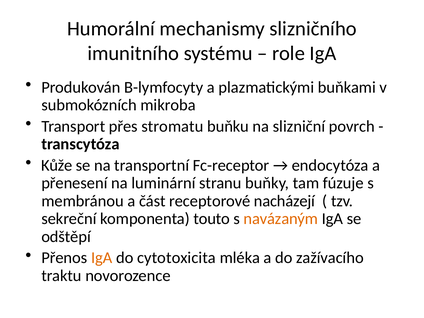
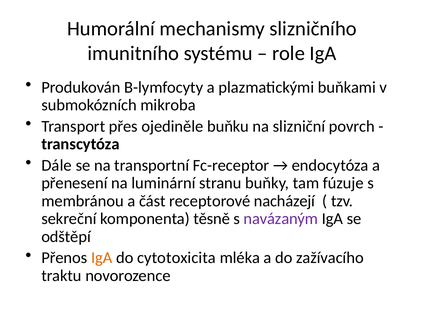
stromatu: stromatu -> ojediněle
Kůže: Kůže -> Dále
touto: touto -> těsně
navázaným colour: orange -> purple
